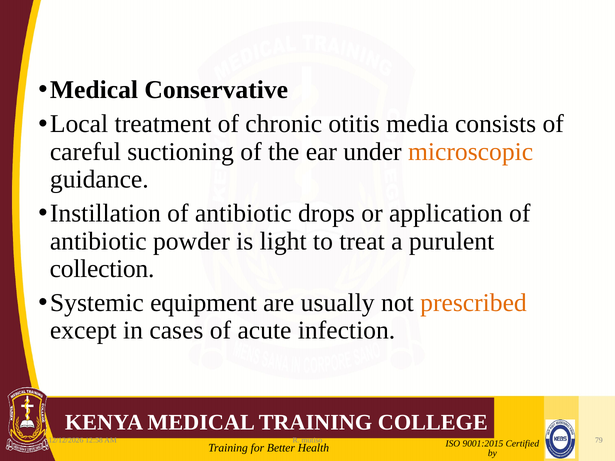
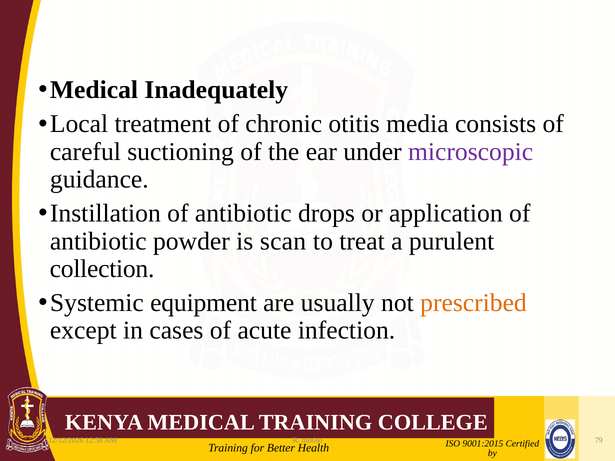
Conservative: Conservative -> Inadequately
microscopic colour: orange -> purple
light: light -> scan
